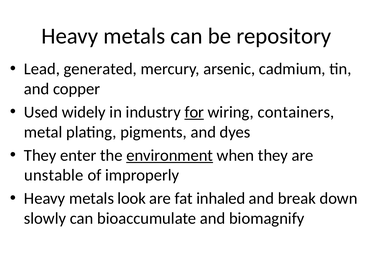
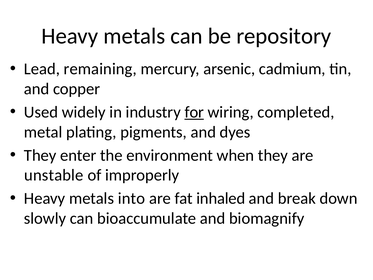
generated: generated -> remaining
containers: containers -> completed
environment underline: present -> none
look: look -> into
